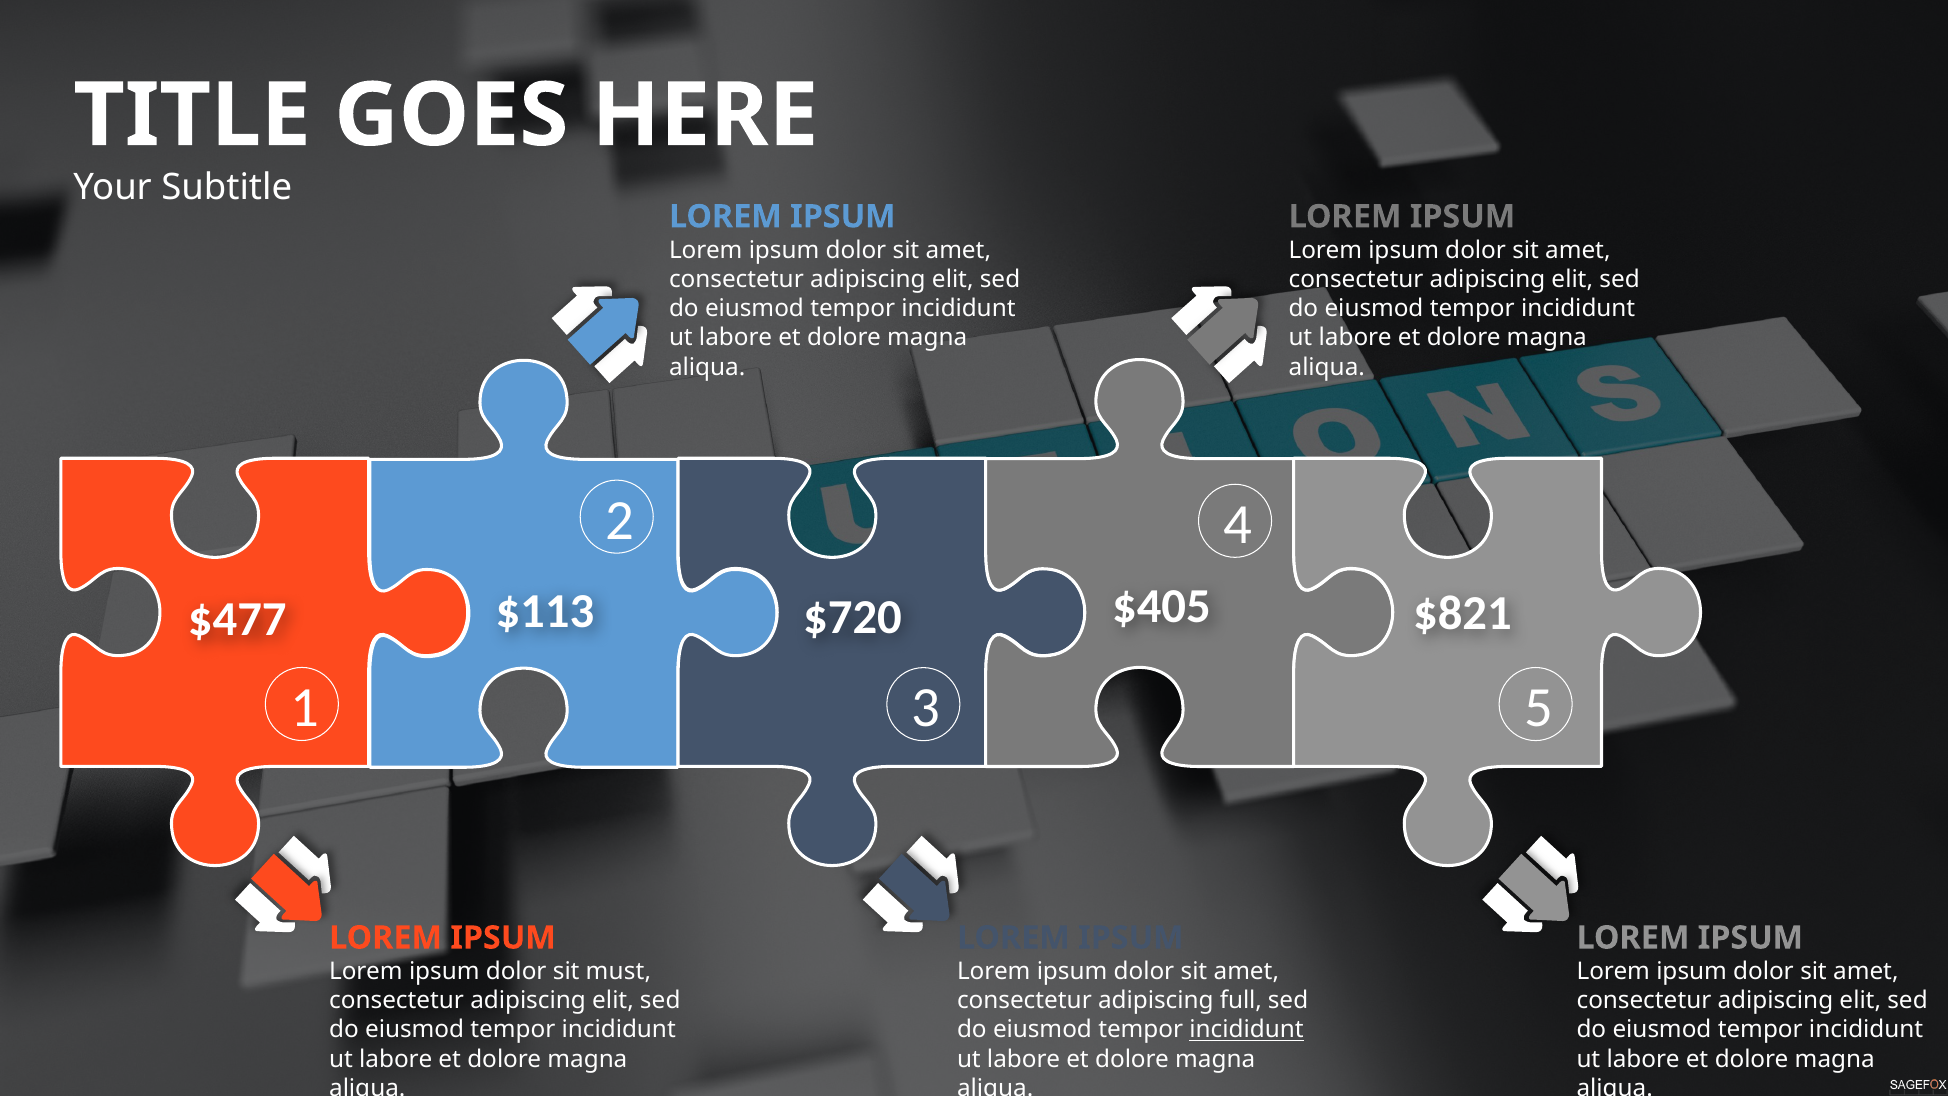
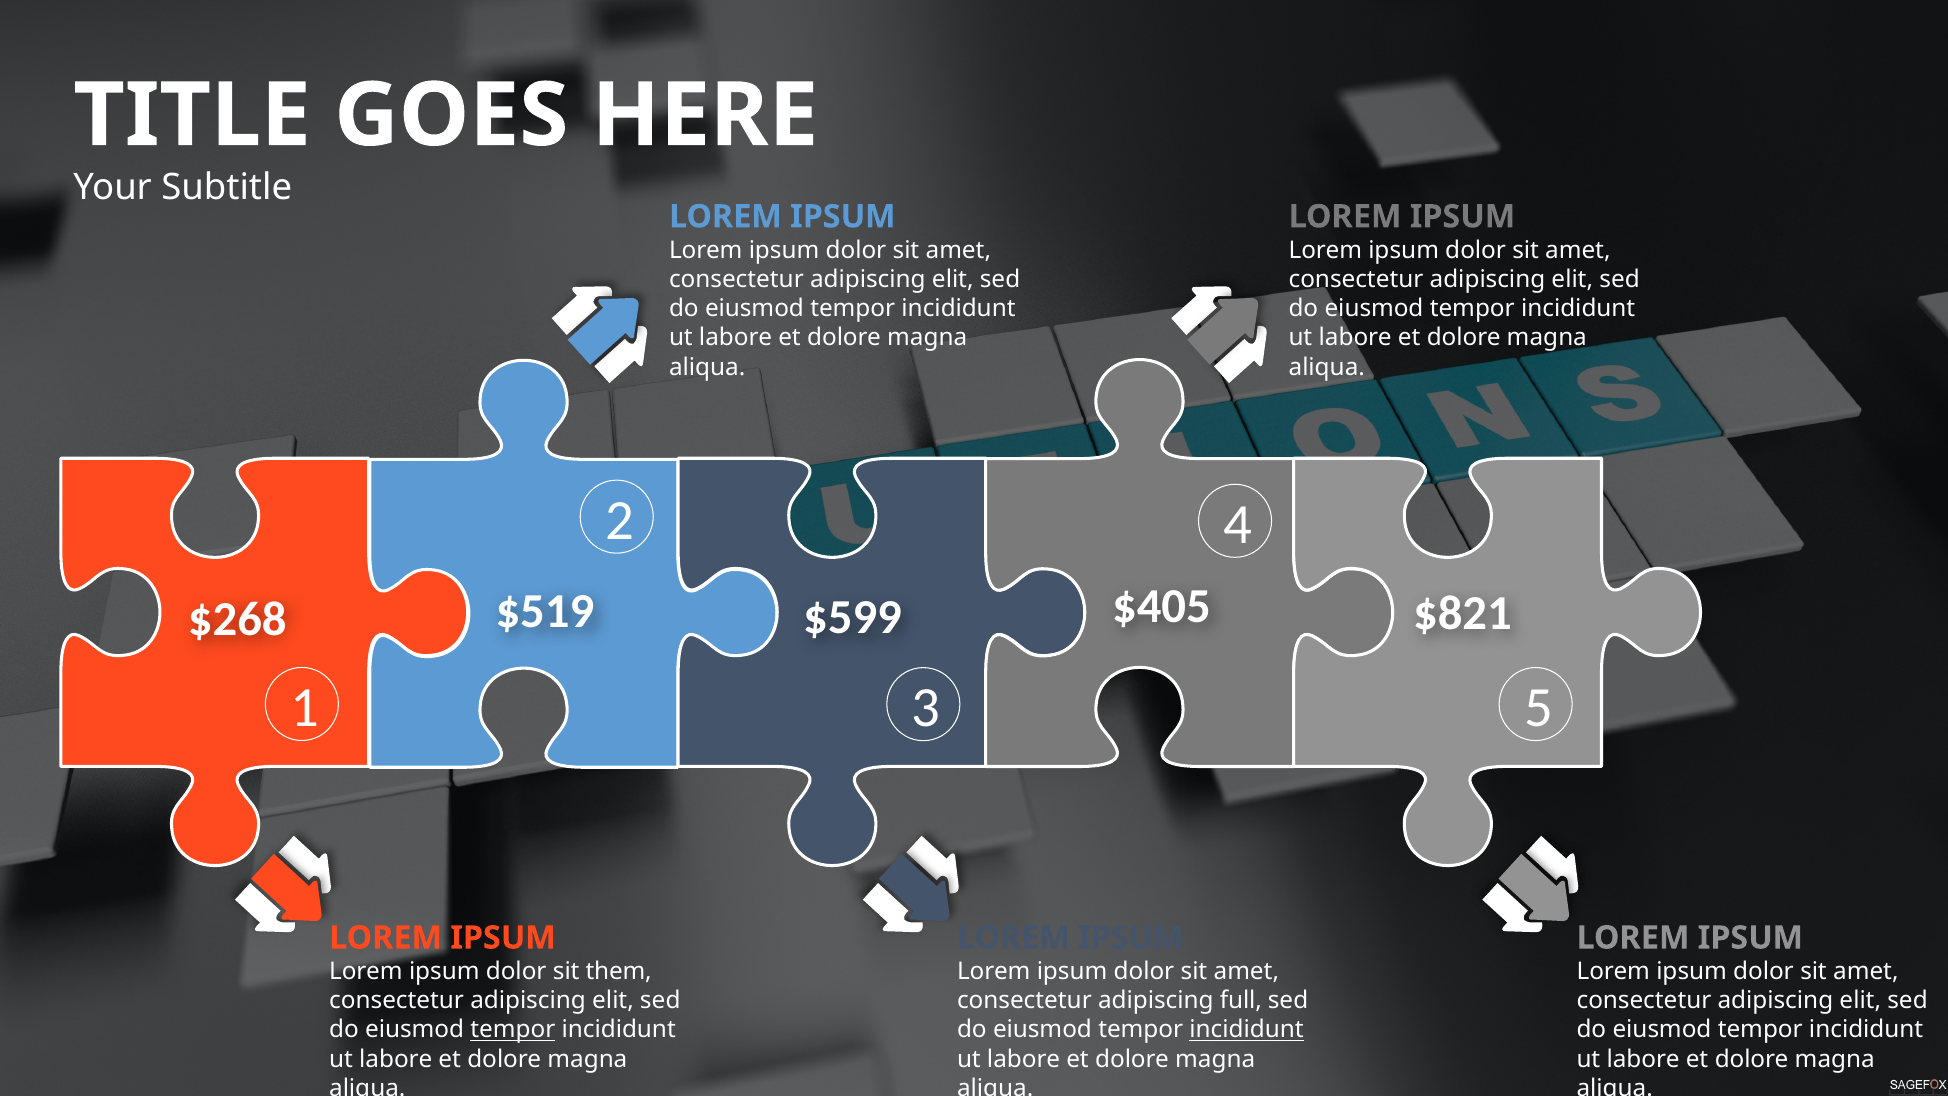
$113: $113 -> $519
$720: $720 -> $599
$477: $477 -> $268
must: must -> them
tempor at (513, 1030) underline: none -> present
